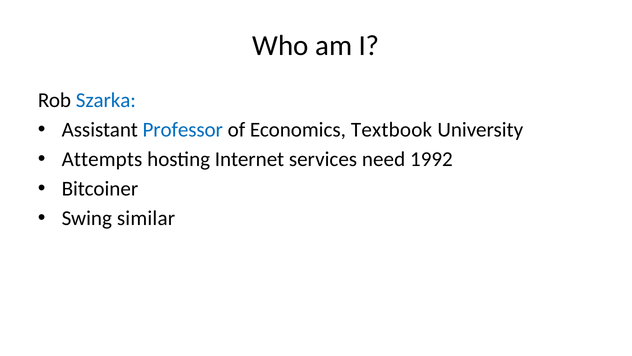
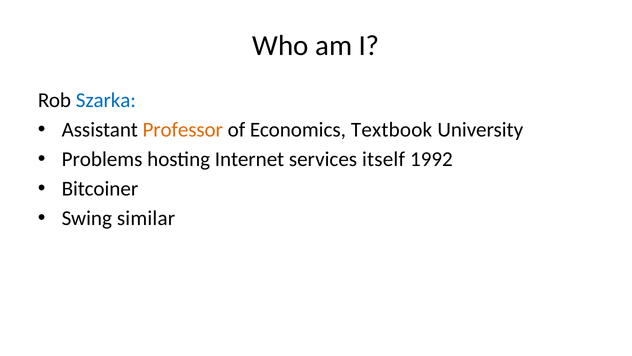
Professor colour: blue -> orange
Attempts: Attempts -> Problems
need: need -> itself
